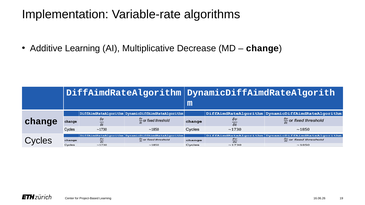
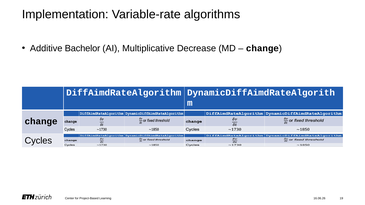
Additive Learning: Learning -> Bachelor
